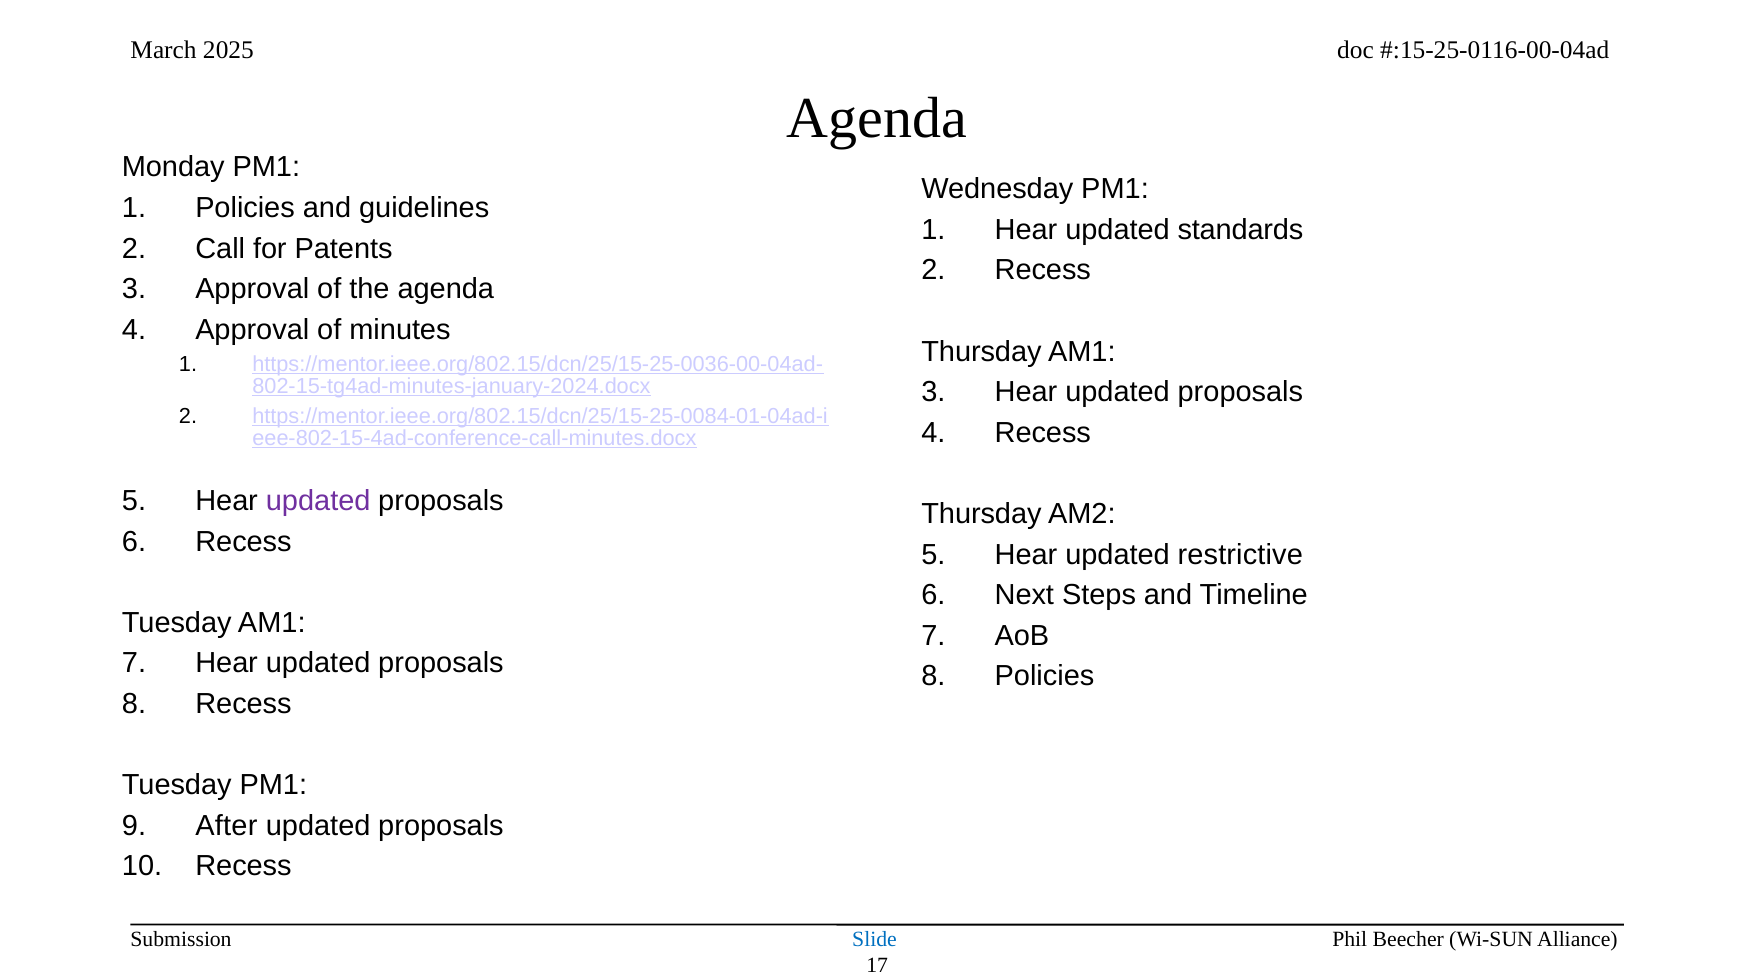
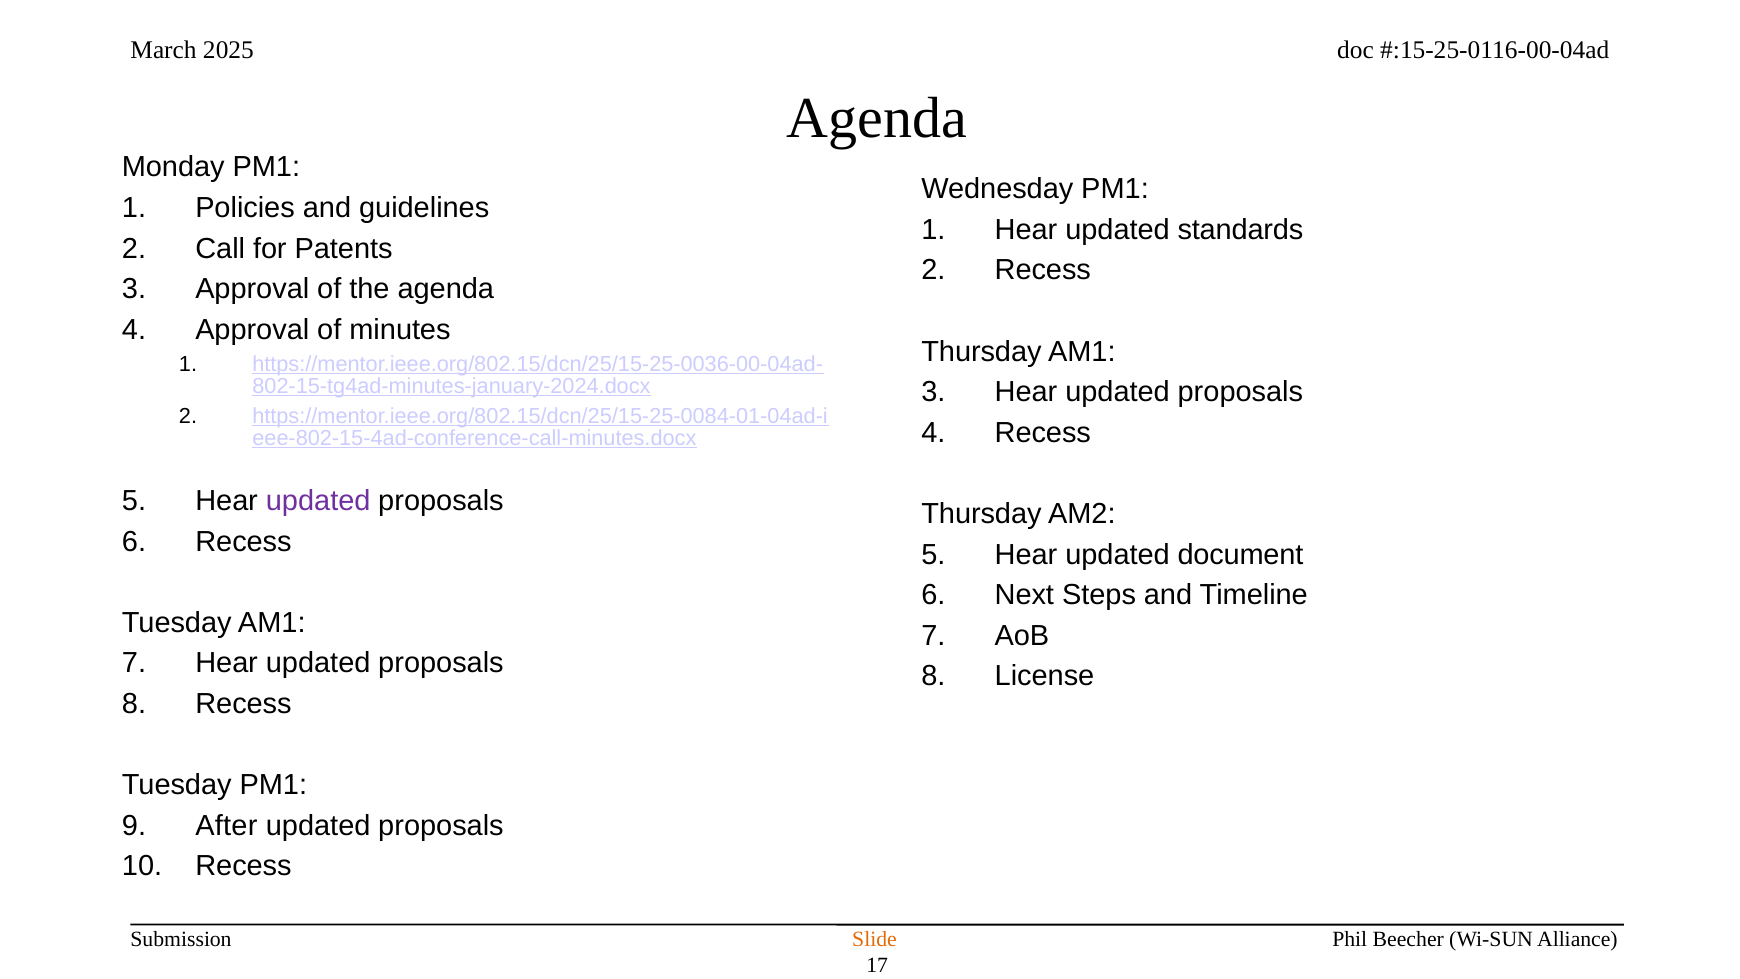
restrictive: restrictive -> document
Policies at (1045, 676): Policies -> License
Slide colour: blue -> orange
